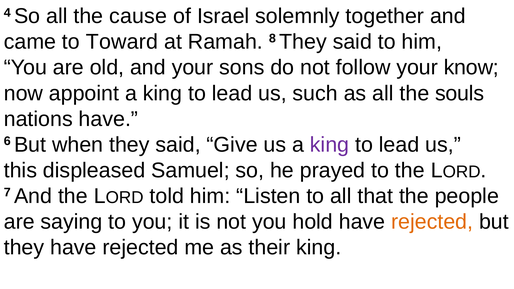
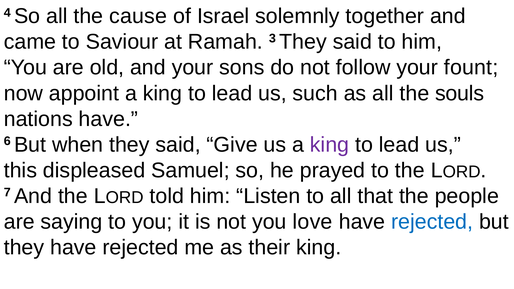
Toward: Toward -> Saviour
8: 8 -> 3
know: know -> fount
hold: hold -> love
rejected at (432, 222) colour: orange -> blue
